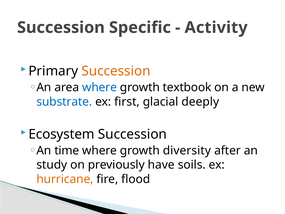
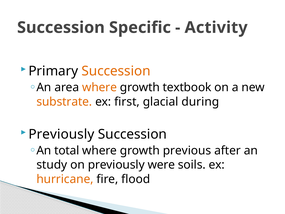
where at (100, 87) colour: blue -> orange
substrate colour: blue -> orange
deeply: deeply -> during
Ecosystem at (62, 134): Ecosystem -> Previously
time: time -> total
diversity: diversity -> previous
have: have -> were
